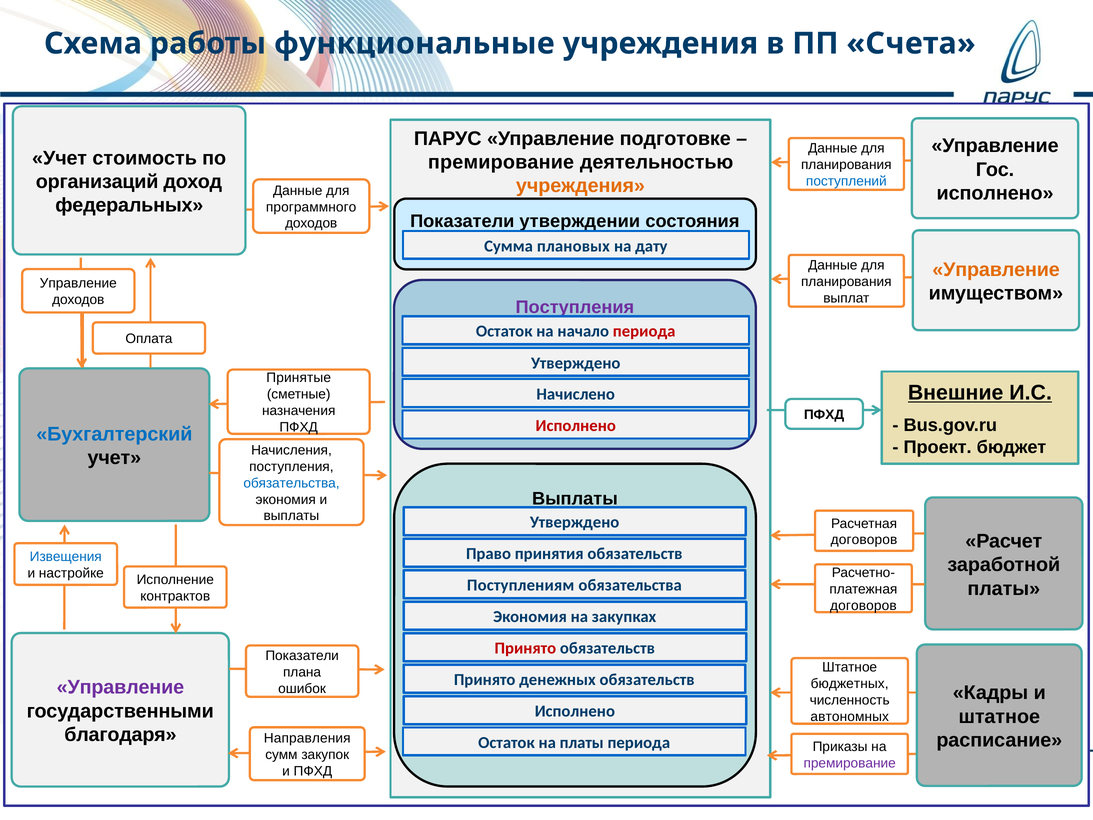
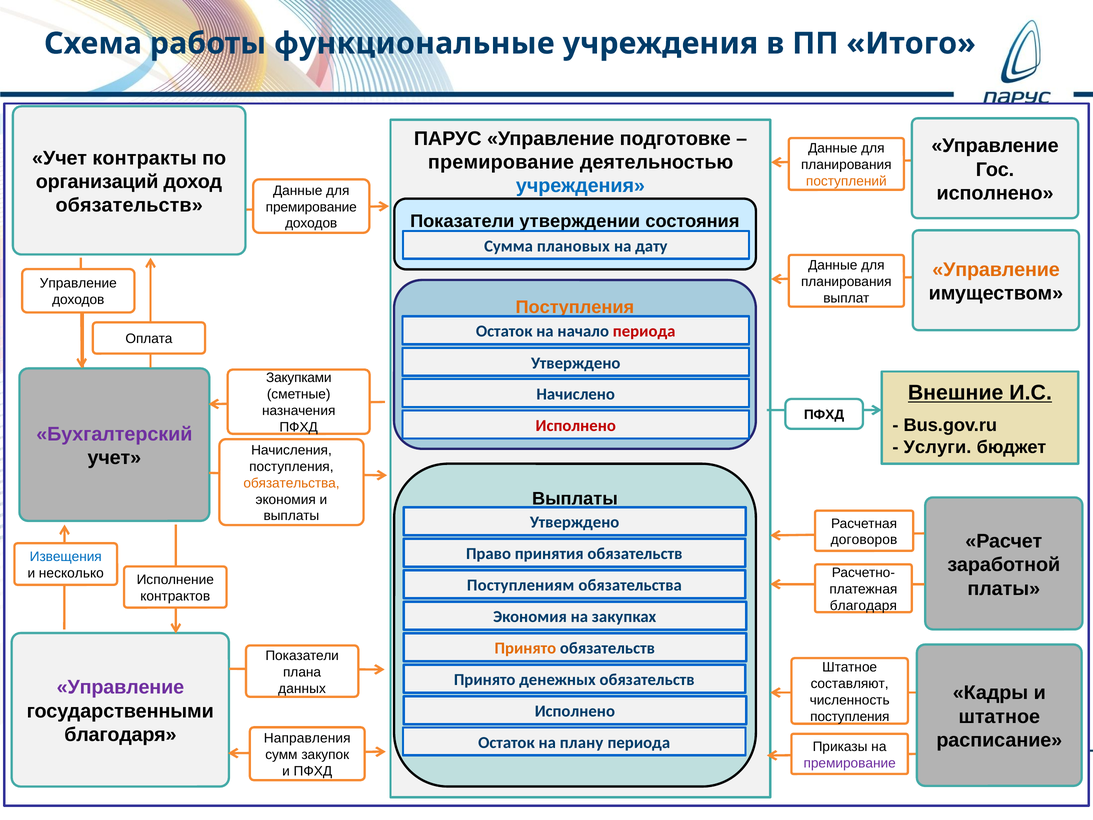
Счета: Счета -> Итого
стоимость: стоимость -> контракты
поступлений colour: blue -> orange
учреждения at (580, 186) colour: orange -> blue
федеральных at (129, 205): федеральных -> обязательств
программного at (311, 207): программного -> премирование
Поступления at (575, 307) colour: purple -> orange
Принятые: Принятые -> Закупками
Бухгалтерский colour: blue -> purple
Проект: Проект -> Услуги
обязательства at (291, 483) colour: blue -> orange
настройке: настройке -> несколько
договоров at (863, 605): договоров -> благодаря
Принято at (525, 648) colour: red -> orange
бюджетных: бюджетных -> составляют
ошибок: ошибок -> данных
автономных at (850, 716): автономных -> поступления
на платы: платы -> плану
